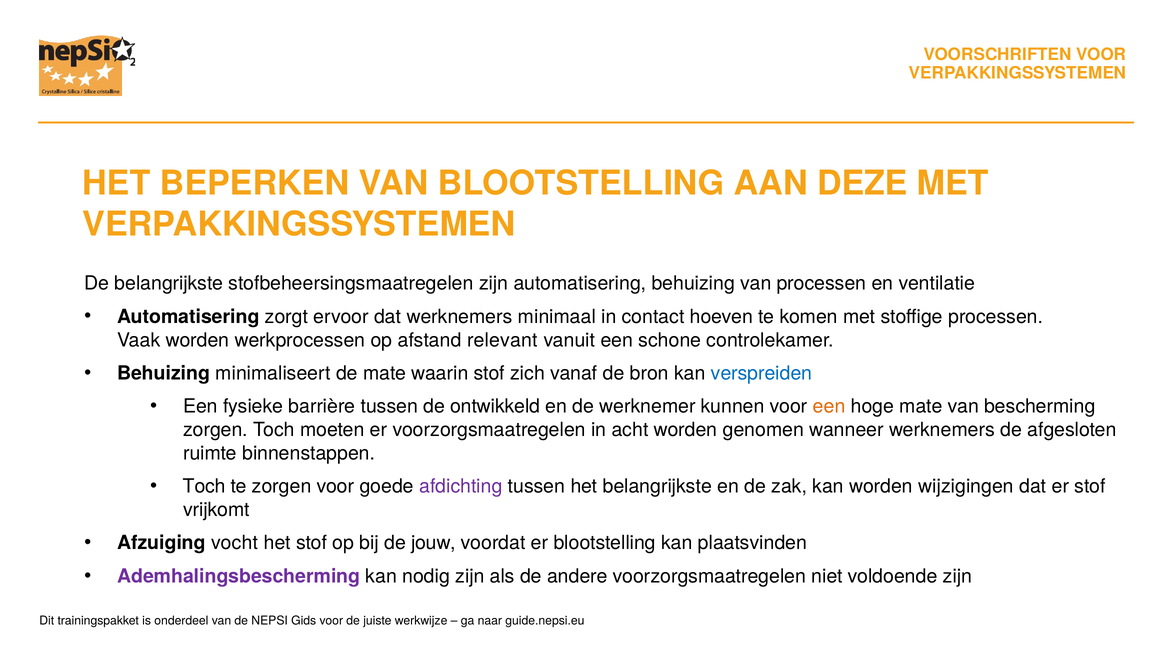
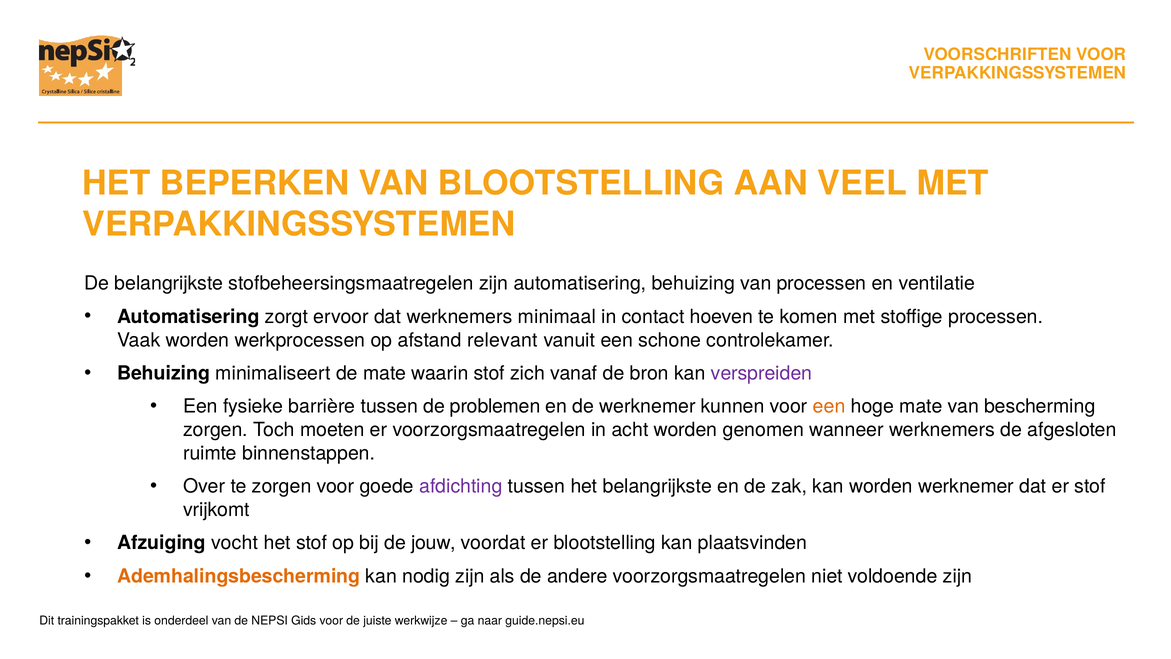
DEZE: DEZE -> VEEL
verspreiden colour: blue -> purple
ontwikkeld: ontwikkeld -> problemen
Toch at (204, 486): Toch -> Over
worden wijzigingen: wijzigingen -> werknemer
Ademhalingsbescherming colour: purple -> orange
